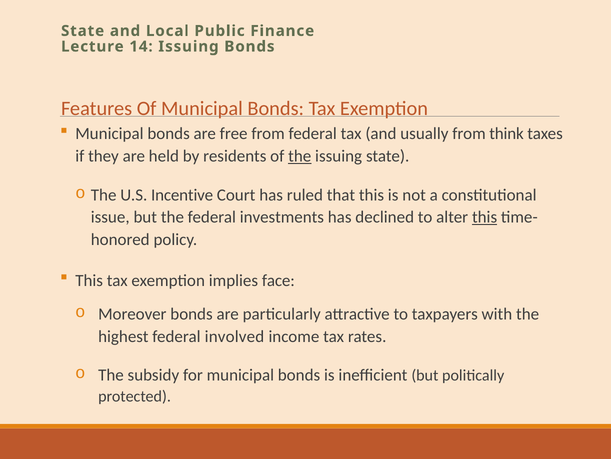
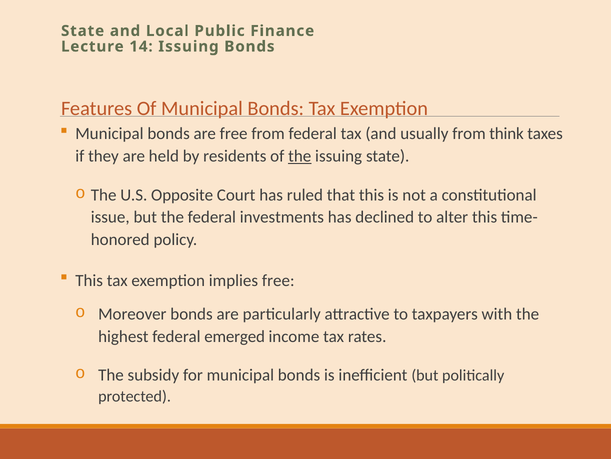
Incentive: Incentive -> Opposite
this at (485, 217) underline: present -> none
implies face: face -> free
involved: involved -> emerged
